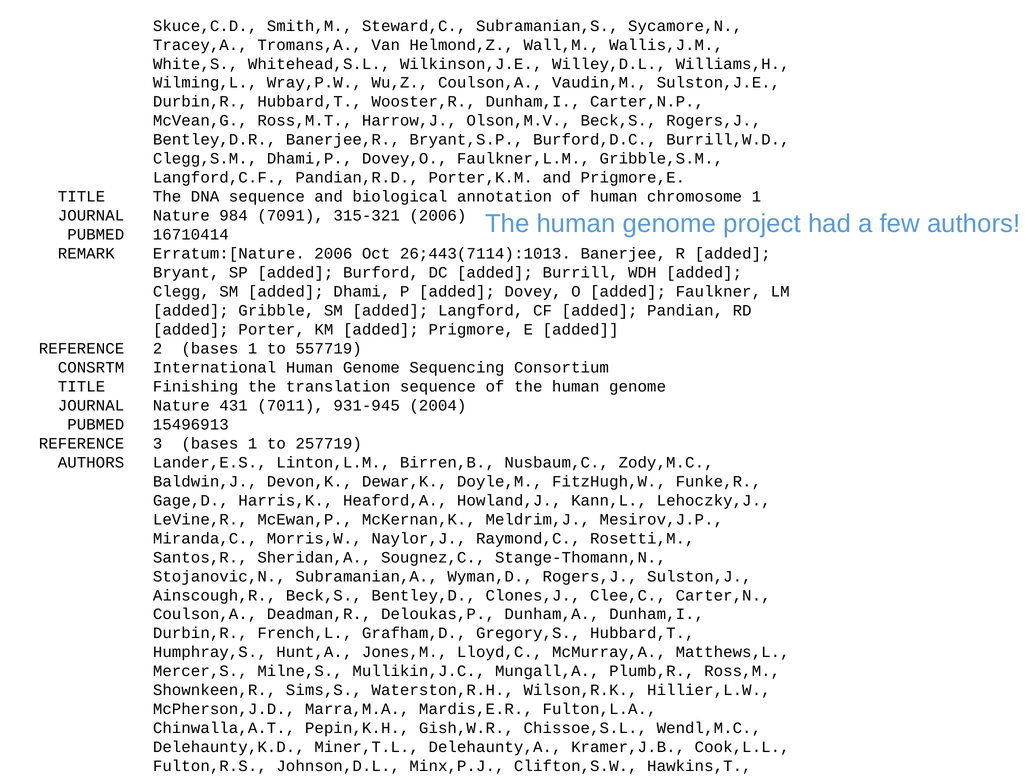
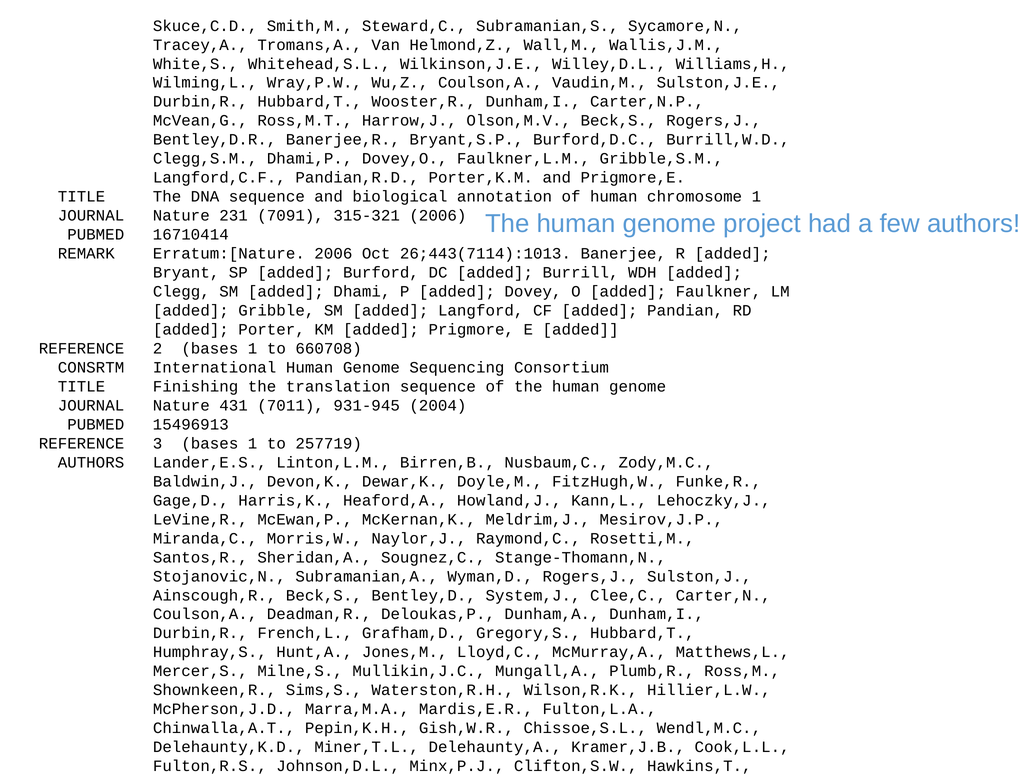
984: 984 -> 231
557719: 557719 -> 660708
Clones,J: Clones,J -> System,J
